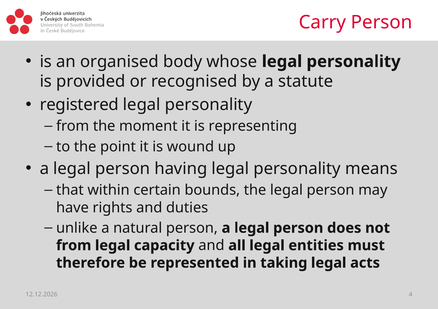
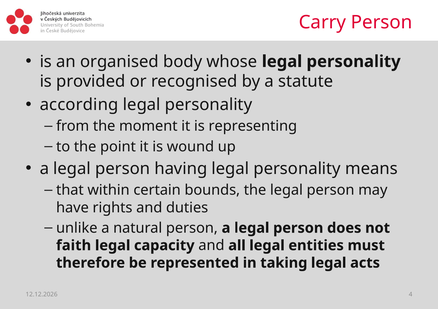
registered: registered -> according
from at (74, 246): from -> faith
